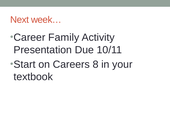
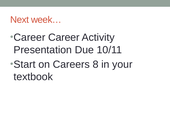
Career Family: Family -> Career
